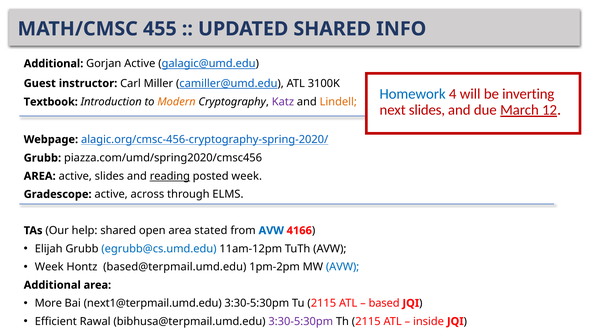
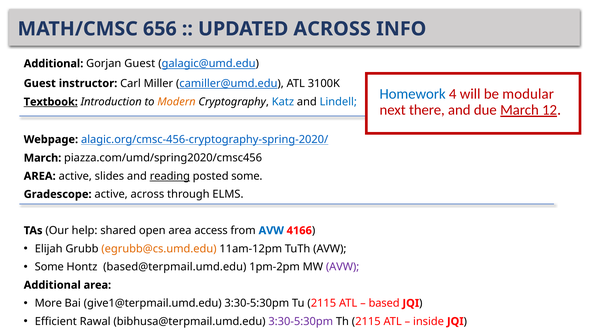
455: 455 -> 656
UPDATED SHARED: SHARED -> ACROSS
Gorjan Active: Active -> Guest
inverting: inverting -> modular
Textbook underline: none -> present
Katz colour: purple -> blue
Lindell colour: orange -> blue
next slides: slides -> there
Grubb at (42, 158): Grubb -> March
posted week: week -> some
stated: stated -> access
egrubb@cs.umd.edu colour: blue -> orange
Week at (49, 266): Week -> Some
AVW at (343, 266) colour: blue -> purple
next1@terpmail.umd.edu: next1@terpmail.umd.edu -> give1@terpmail.umd.edu
